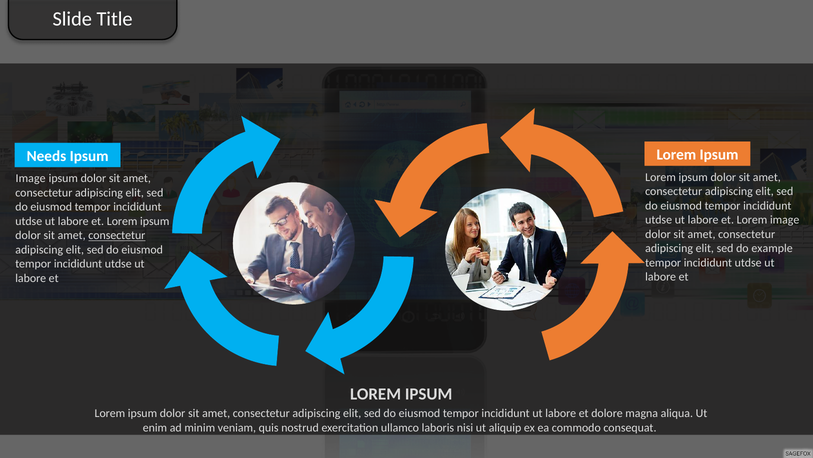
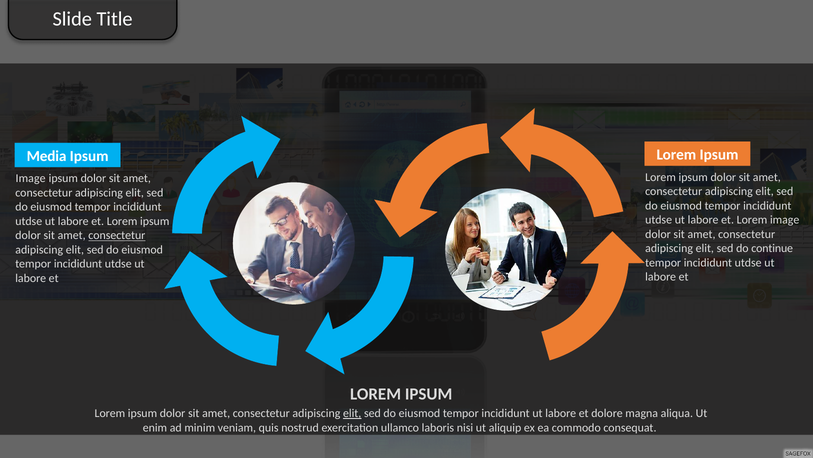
Needs: Needs -> Media
example: example -> continue
elit at (352, 413) underline: none -> present
